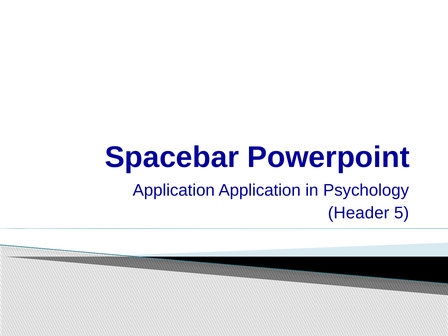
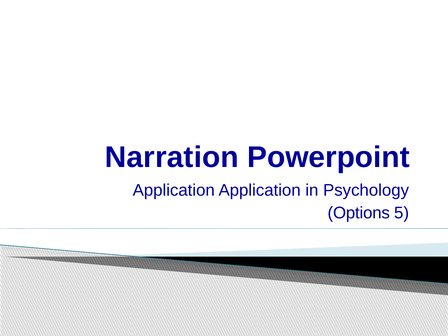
Spacebar: Spacebar -> Narration
Header: Header -> Options
